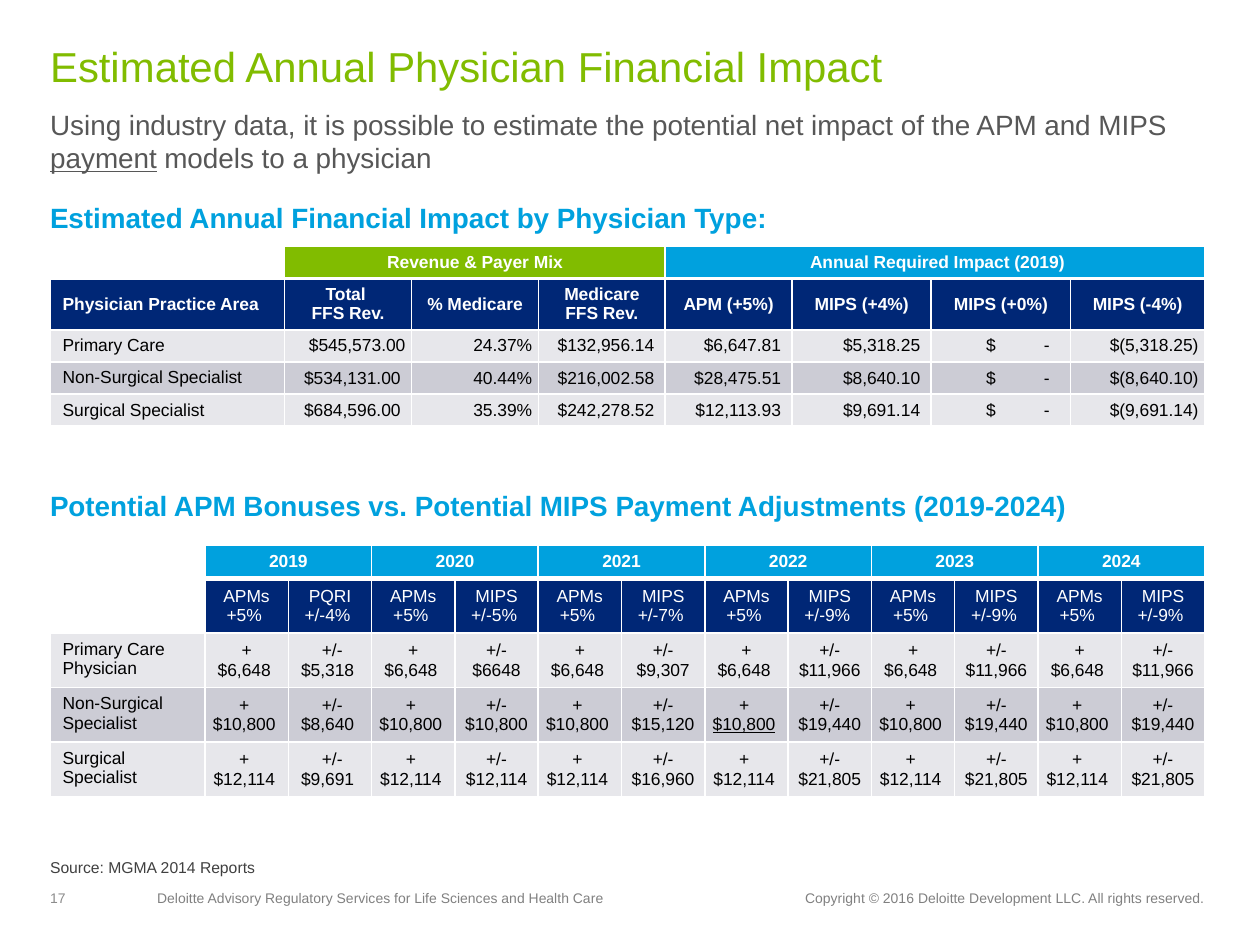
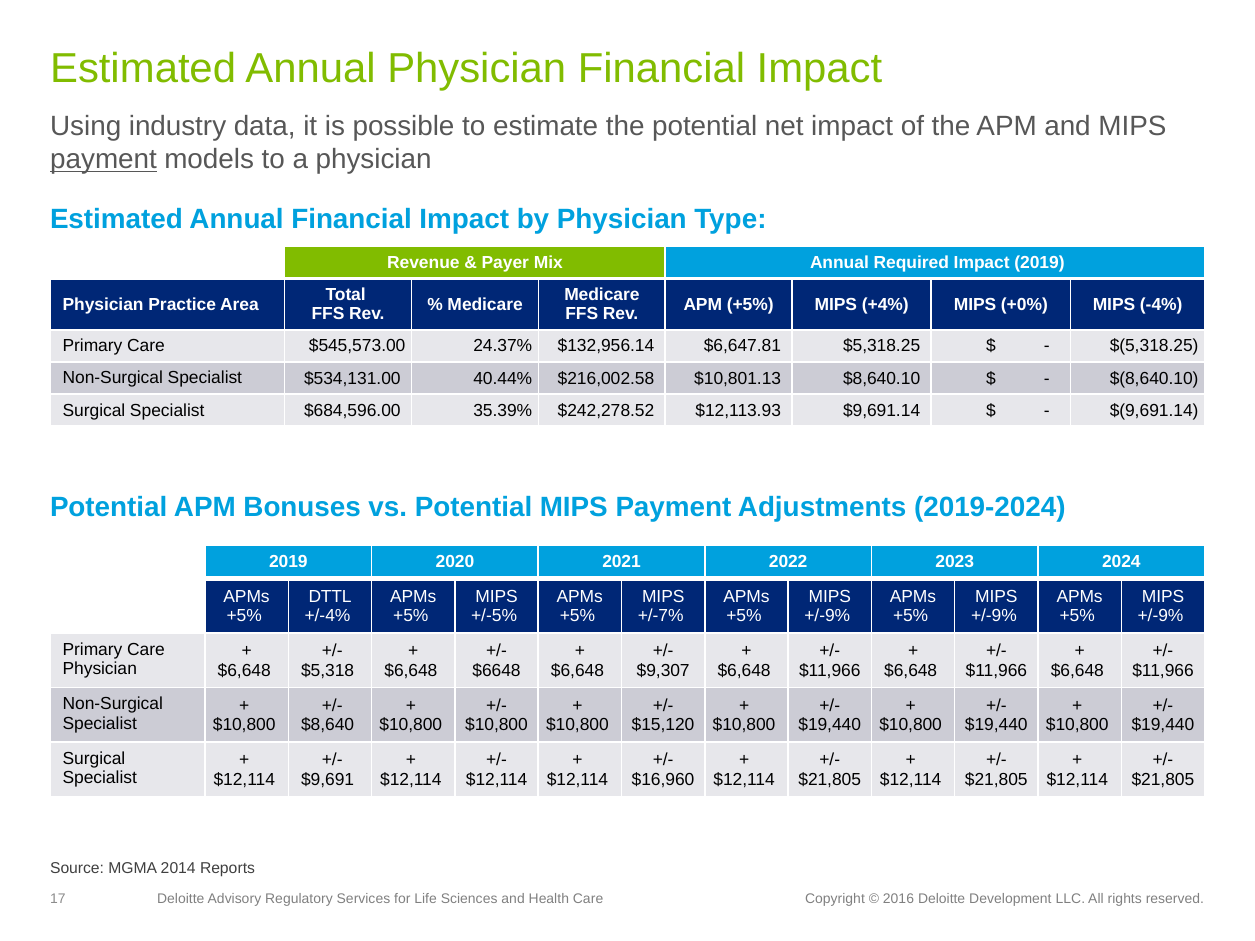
$28,475.51: $28,475.51 -> $10,801.13
PQRI: PQRI -> DTTL
$10,800 at (744, 725) underline: present -> none
